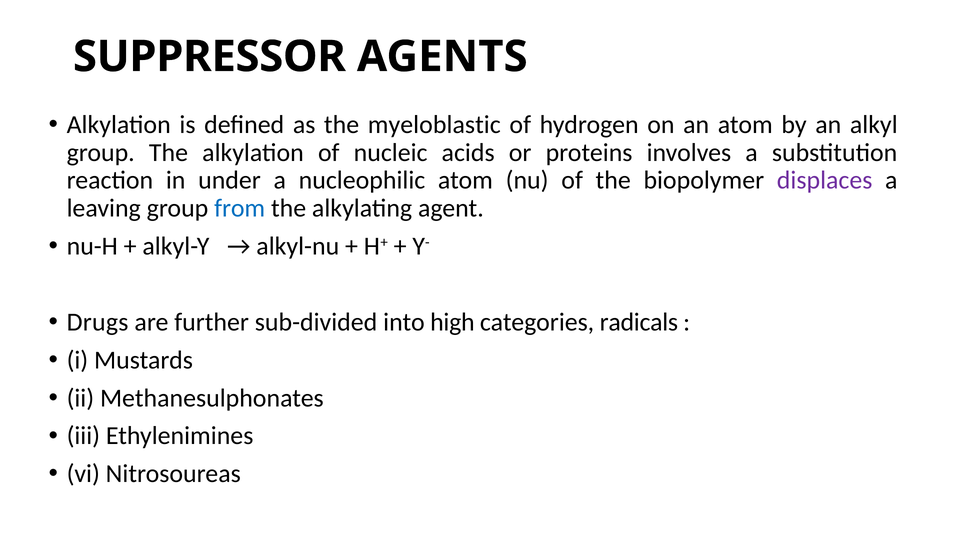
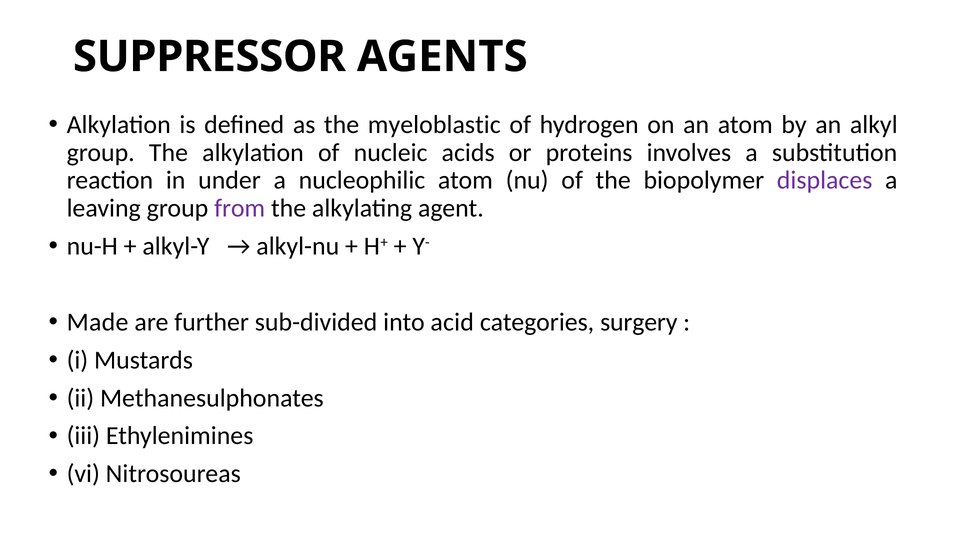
from colour: blue -> purple
Drugs: Drugs -> Made
high: high -> acid
radicals: radicals -> surgery
